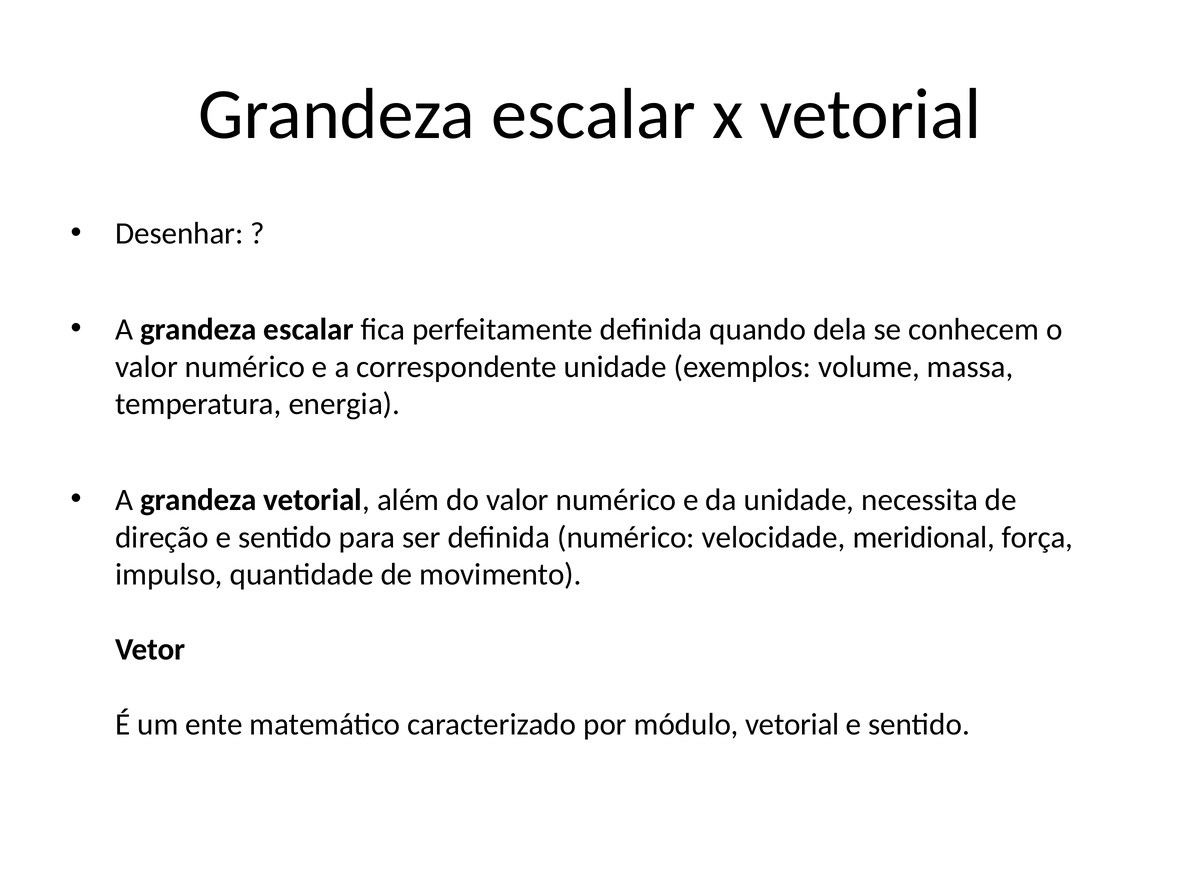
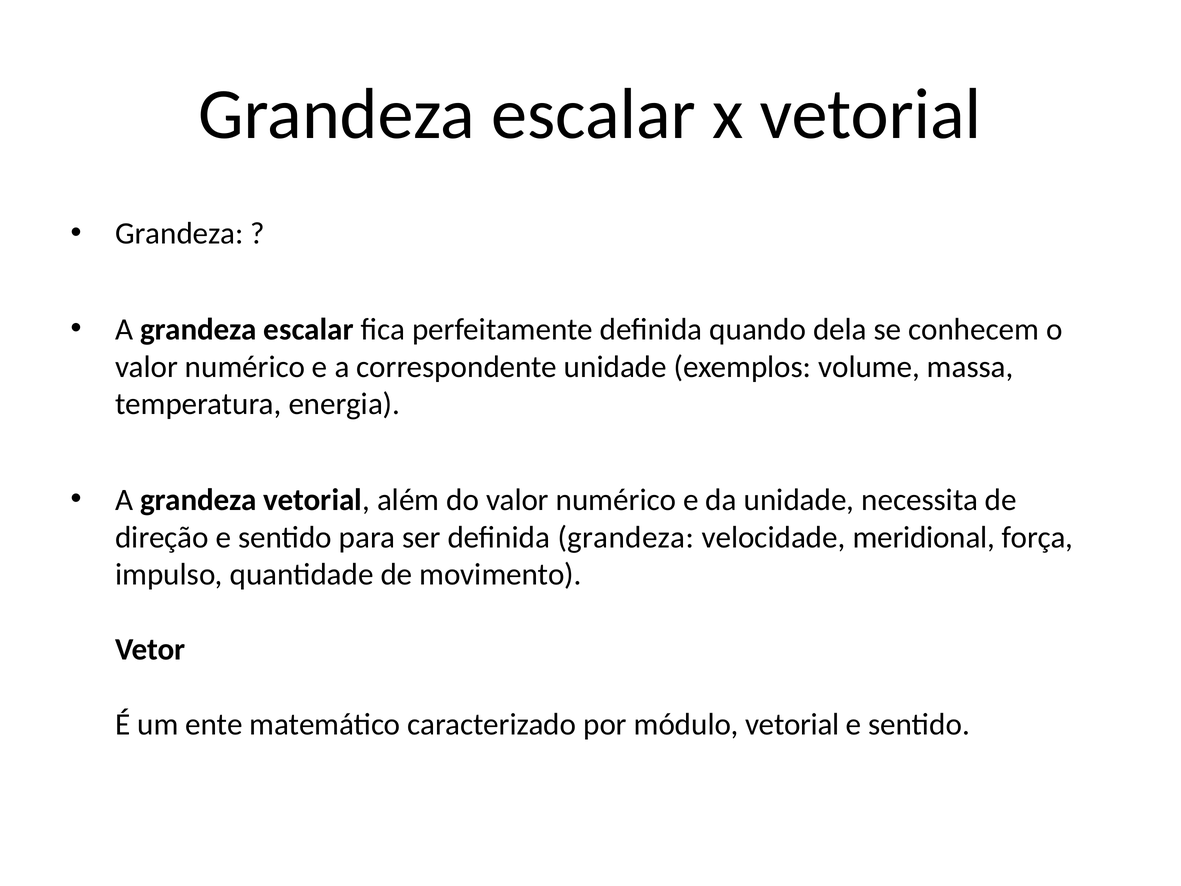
Desenhar at (179, 233): Desenhar -> Grandeza
definida numérico: numérico -> grandeza
